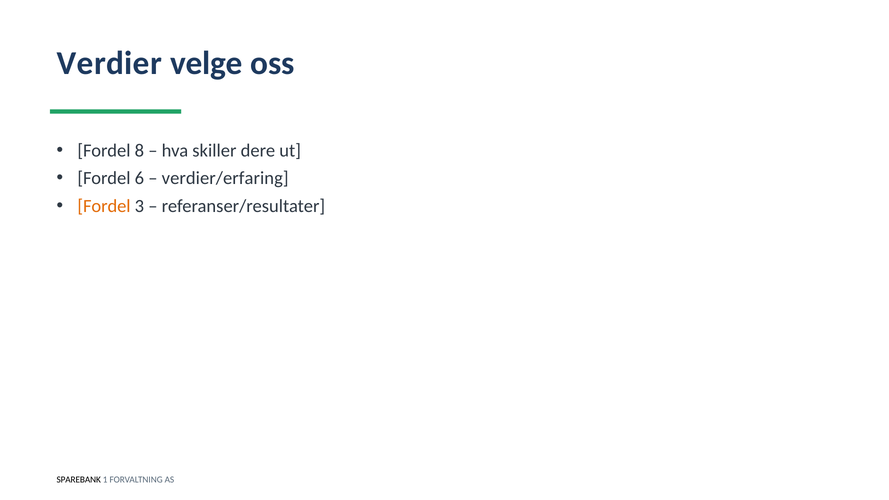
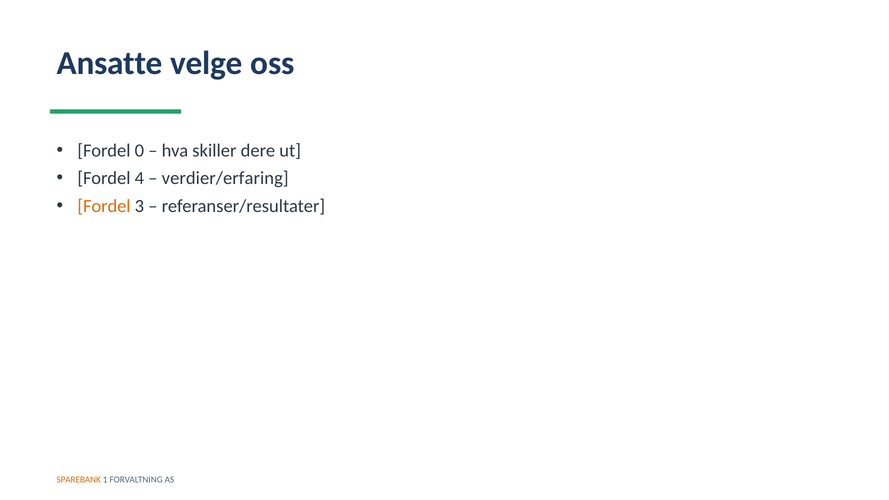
Verdier: Verdier -> Ansatte
8: 8 -> 0
6: 6 -> 4
SPAREBANK colour: black -> orange
